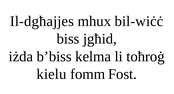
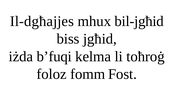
bil-wiċċ: bil-wiċċ -> bil-jgħid
b’biss: b’biss -> b’fuqi
kielu: kielu -> foloz
